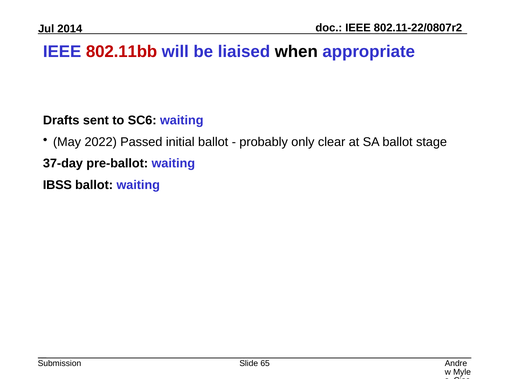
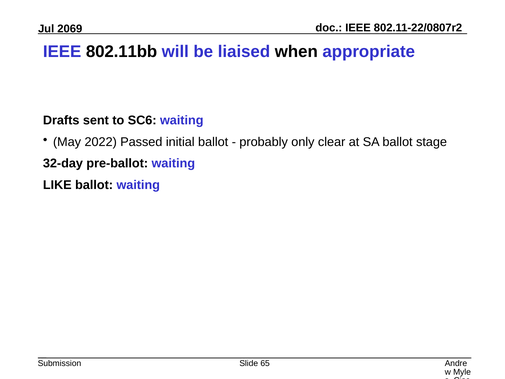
2014: 2014 -> 2069
802.11bb colour: red -> black
37-day: 37-day -> 32-day
IBSS: IBSS -> LIKE
